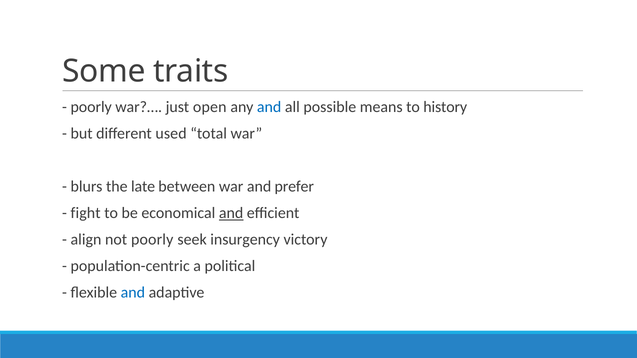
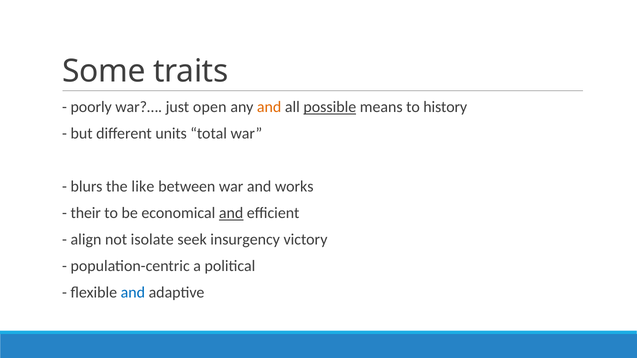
and at (269, 107) colour: blue -> orange
possible underline: none -> present
used: used -> units
late: late -> like
prefer: prefer -> works
fight: fight -> their
not poorly: poorly -> isolate
